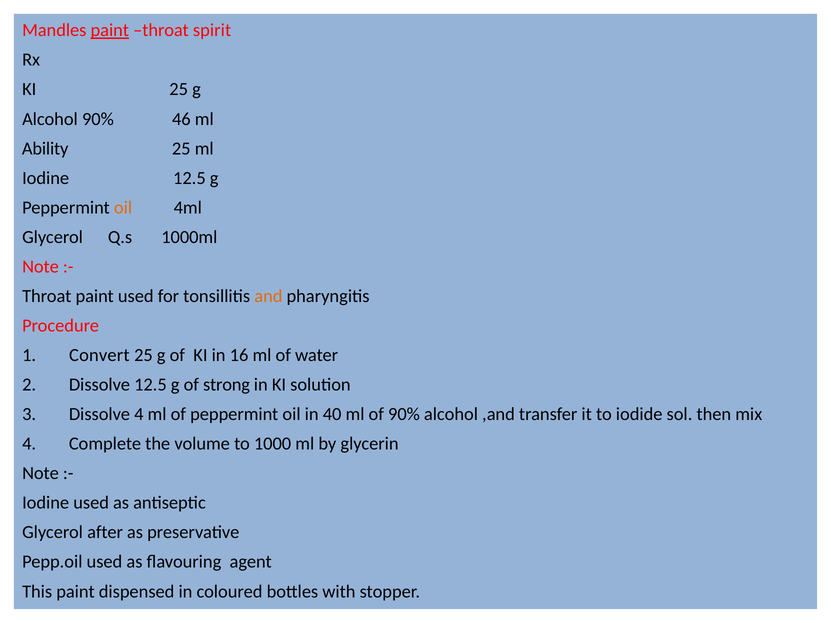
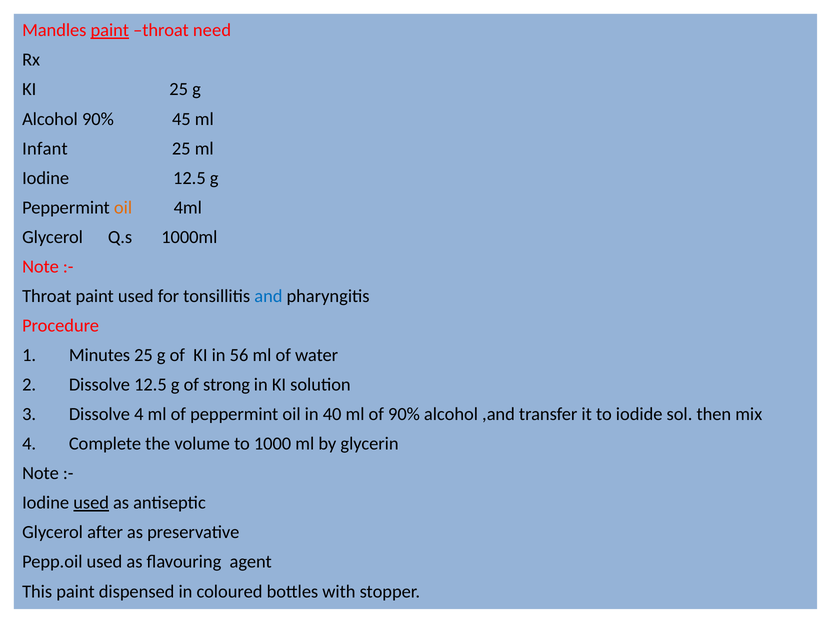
spirit: spirit -> need
46: 46 -> 45
Ability: Ability -> Infant
and colour: orange -> blue
Convert: Convert -> Minutes
16: 16 -> 56
used at (91, 503) underline: none -> present
